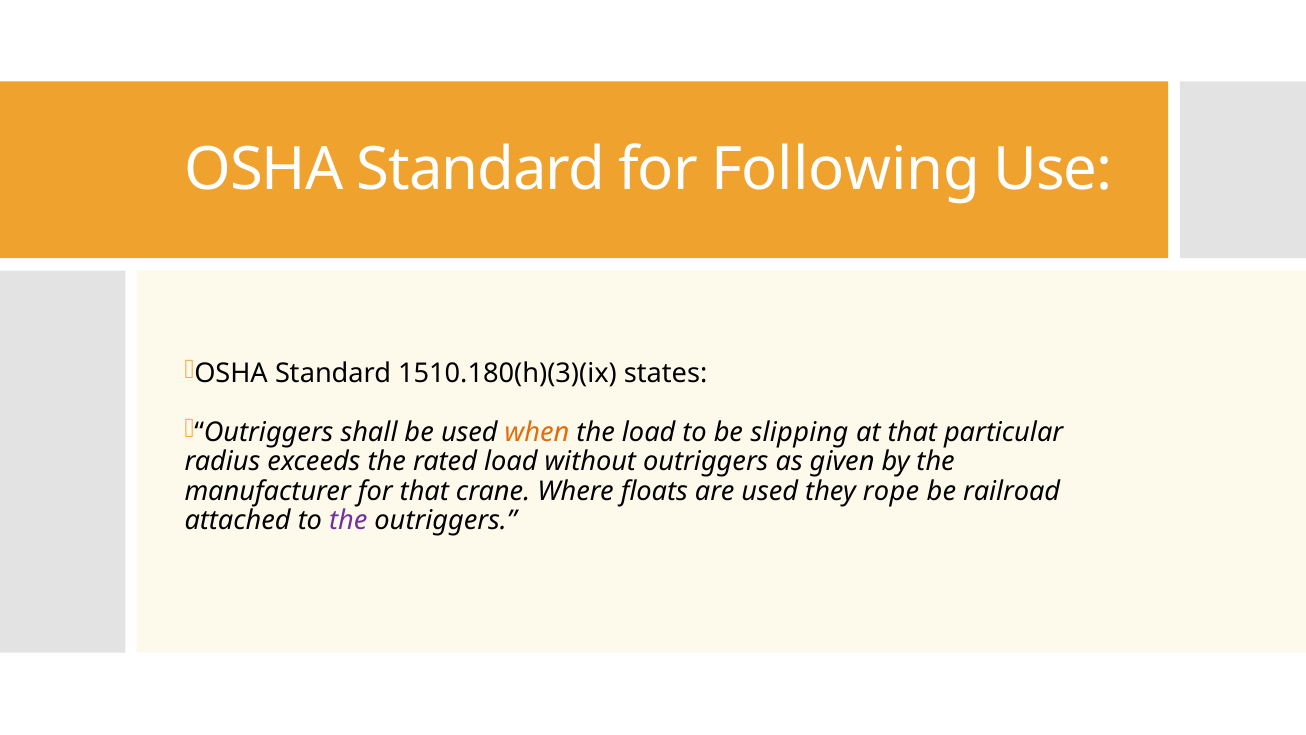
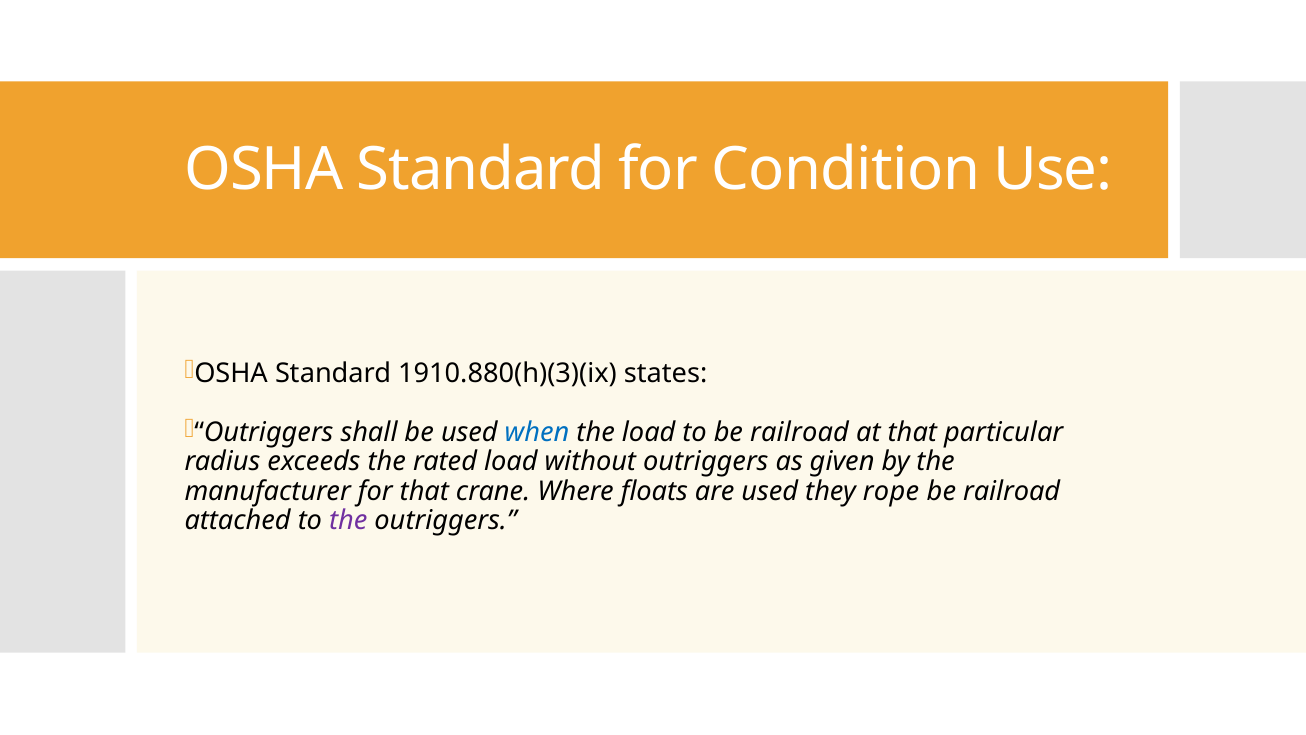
Following: Following -> Condition
1510.180(h)(3)(ix: 1510.180(h)(3)(ix -> 1910.880(h)(3)(ix
when colour: orange -> blue
to be slipping: slipping -> railroad
